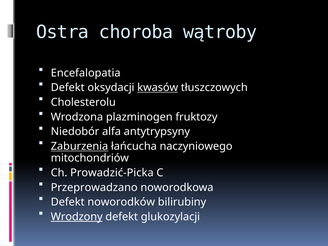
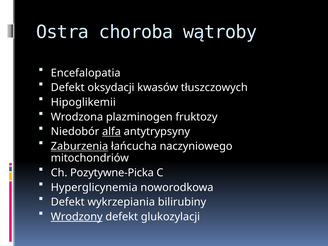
kwasów underline: present -> none
Cholesterolu: Cholesterolu -> Hipoglikemii
alfa underline: none -> present
Prowadzić-Picka: Prowadzić-Picka -> Pozytywne-Picka
Przeprowadzano: Przeprowadzano -> Hyperglicynemia
noworodków: noworodków -> wykrzepiania
